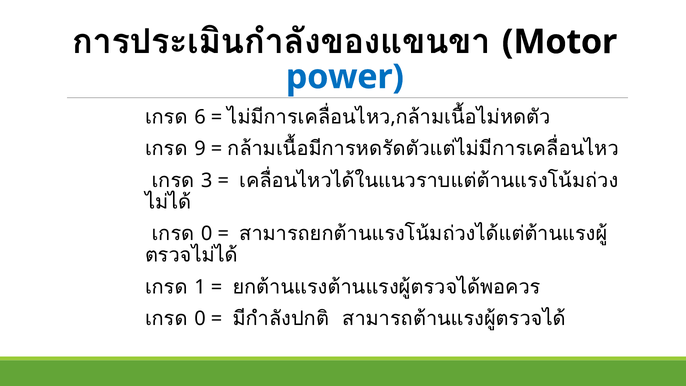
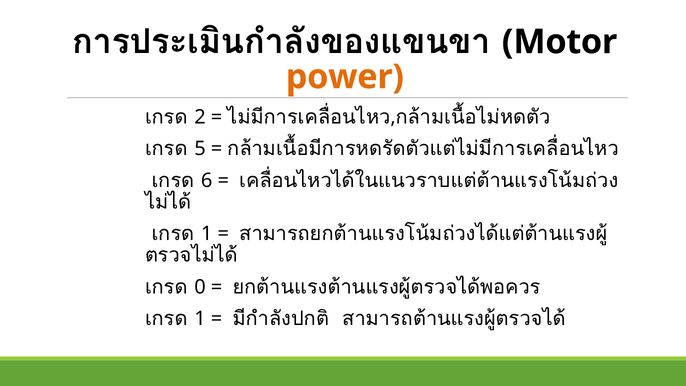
power colour: blue -> orange
6: 6 -> 2
9: 9 -> 5
3: 3 -> 6
0 at (207, 234): 0 -> 1
1: 1 -> 0
0 at (200, 318): 0 -> 1
